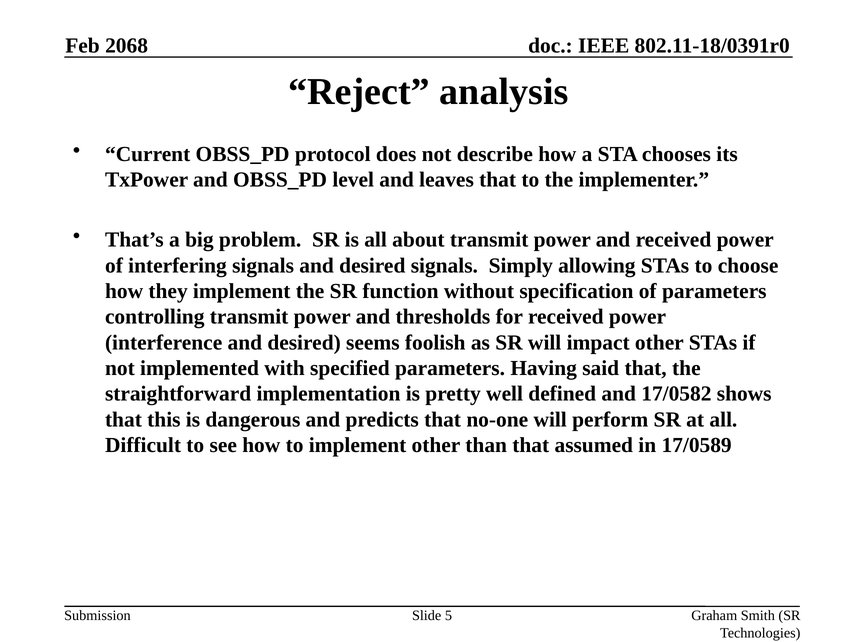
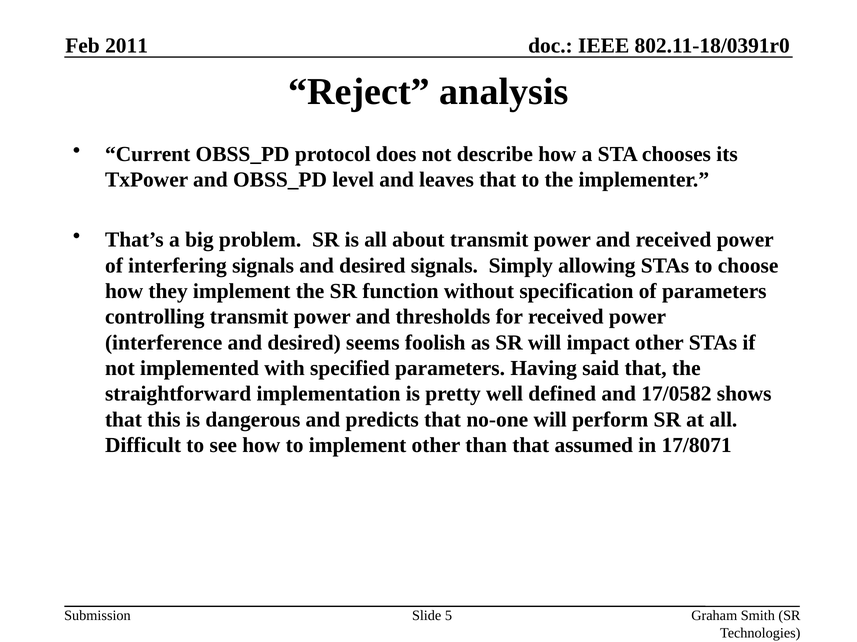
2068: 2068 -> 2011
17/0589: 17/0589 -> 17/8071
